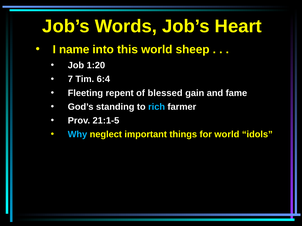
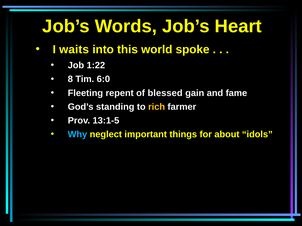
name: name -> waits
sheep: sheep -> spoke
1:20: 1:20 -> 1:22
7: 7 -> 8
6:4: 6:4 -> 6:0
rich colour: light blue -> yellow
21:1-5: 21:1-5 -> 13:1-5
for world: world -> about
